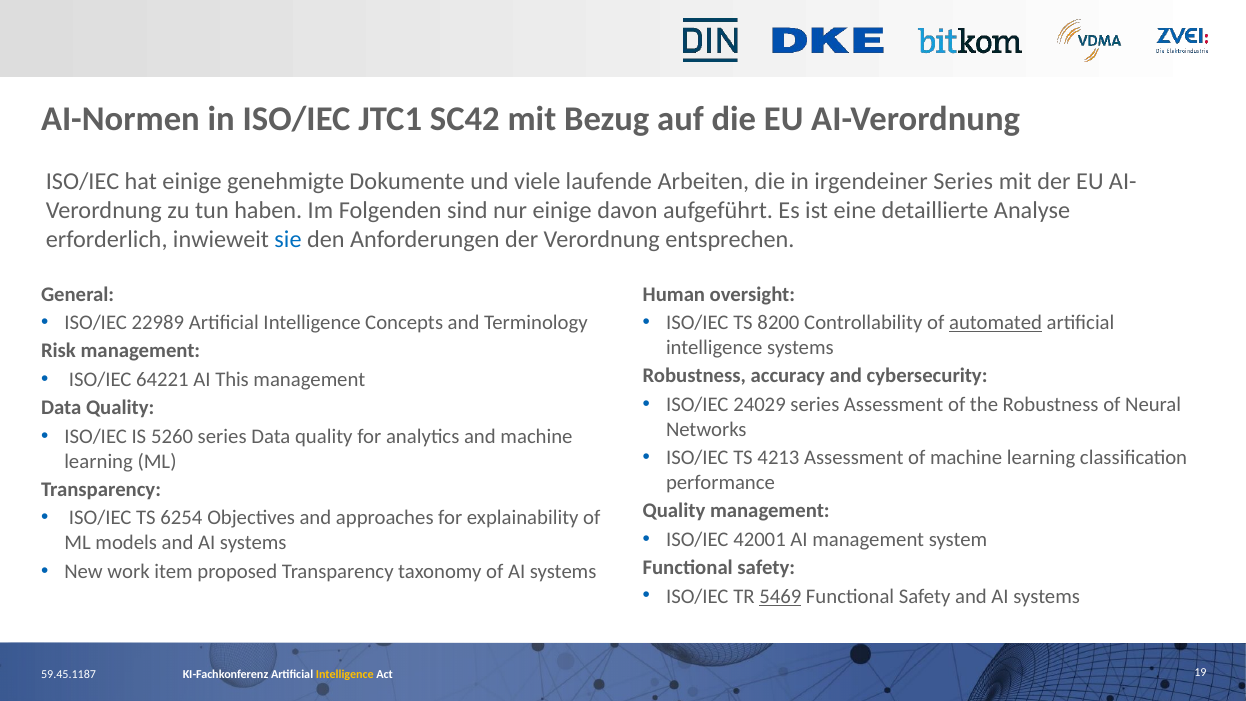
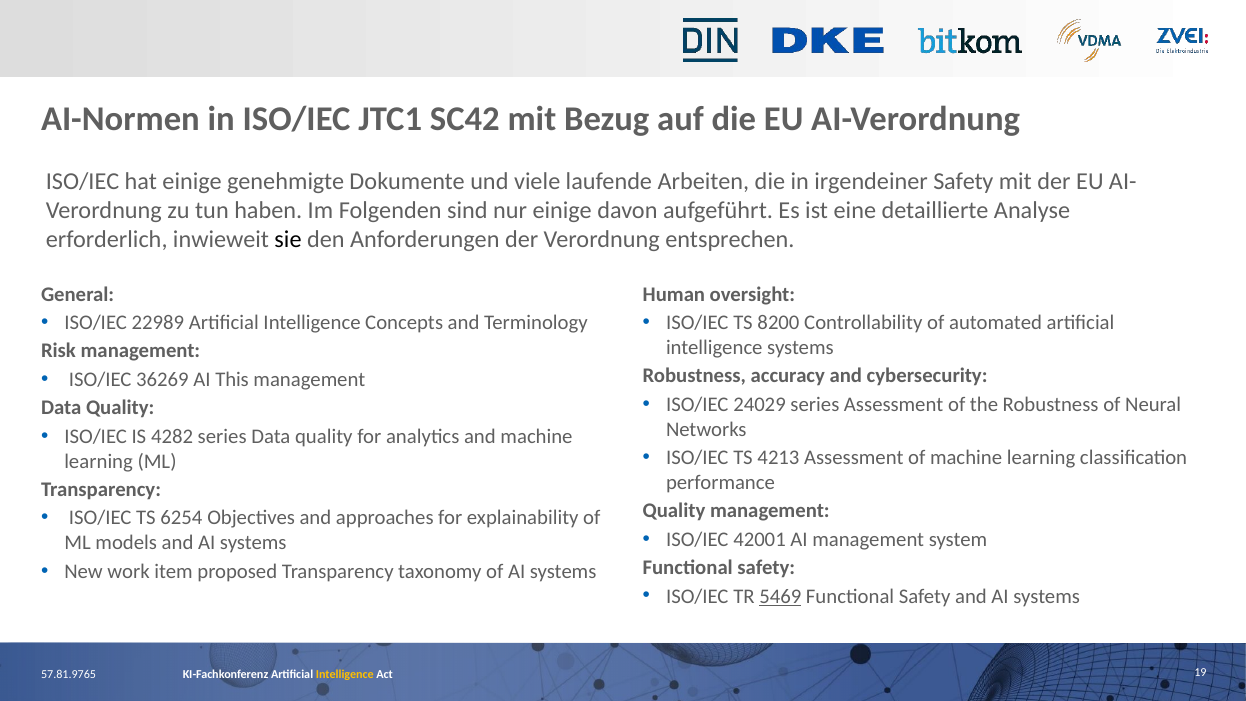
irgendeiner Series: Series -> Safety
sie colour: blue -> black
automated underline: present -> none
64221: 64221 -> 36269
5260: 5260 -> 4282
59.45.1187: 59.45.1187 -> 57.81.9765
